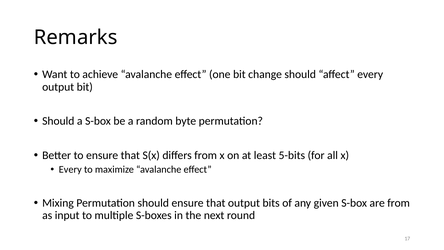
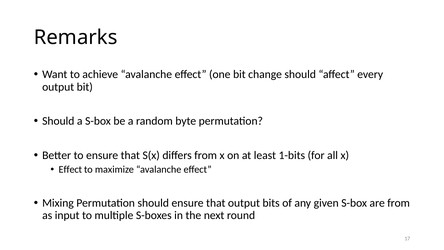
5-bits: 5-bits -> 1-bits
Every at (70, 169): Every -> Effect
